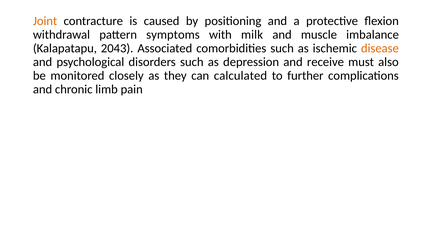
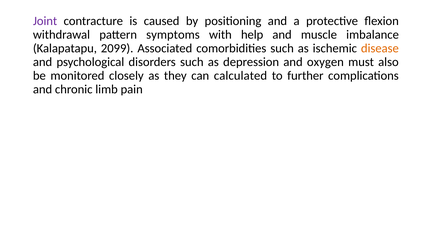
Joint colour: orange -> purple
milk: milk -> help
2043: 2043 -> 2099
receive: receive -> oxygen
